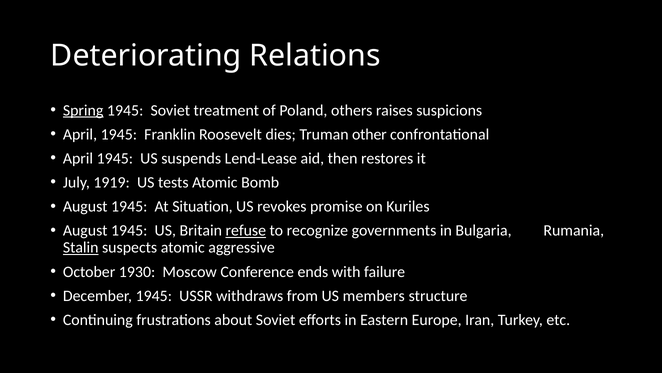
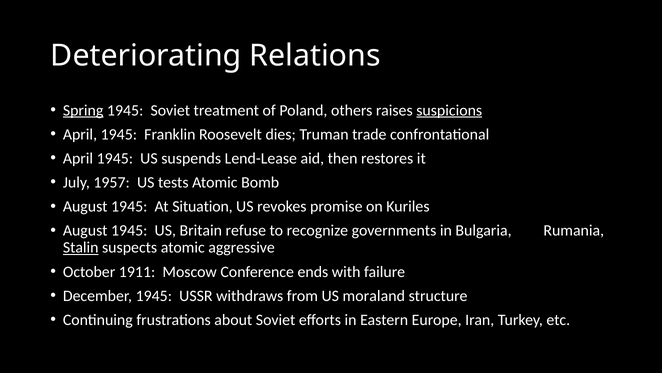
suspicions underline: none -> present
other: other -> trade
1919: 1919 -> 1957
refuse underline: present -> none
1930: 1930 -> 1911
members: members -> moraland
